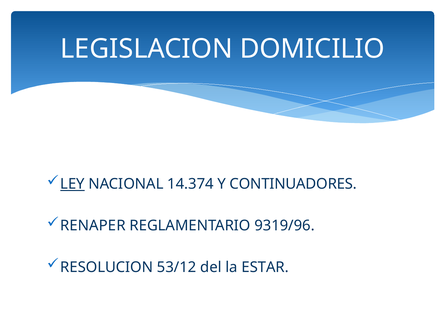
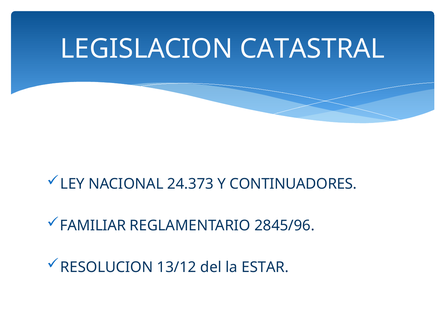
DOMICILIO: DOMICILIO -> CATASTRAL
LEY underline: present -> none
14.374: 14.374 -> 24.373
RENAPER: RENAPER -> FAMILIAR
9319/96: 9319/96 -> 2845/96
53/12: 53/12 -> 13/12
